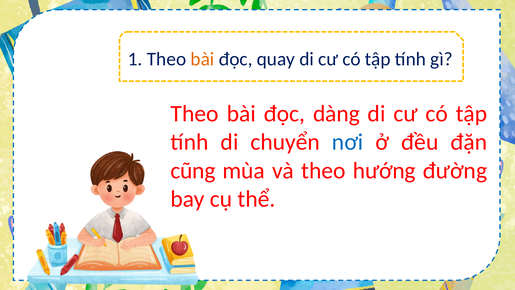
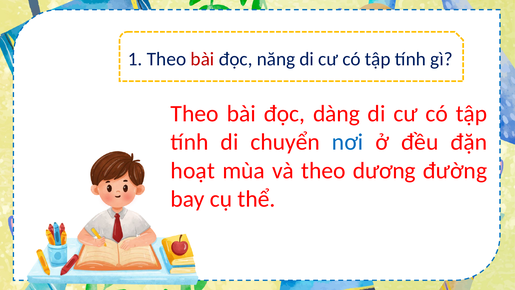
bài at (202, 59) colour: orange -> red
quay: quay -> năng
cũng: cũng -> hoạt
hướng: hướng -> dương
